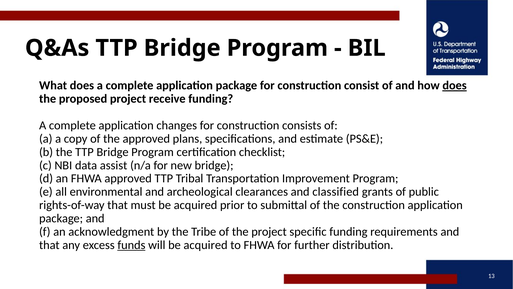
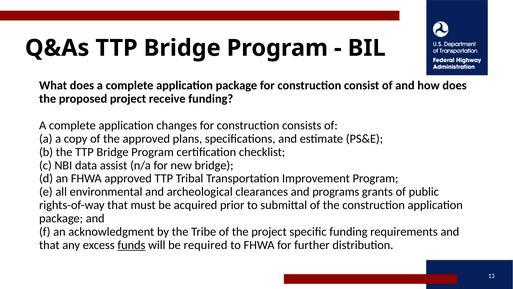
does at (455, 85) underline: present -> none
classified: classified -> programs
will be acquired: acquired -> required
